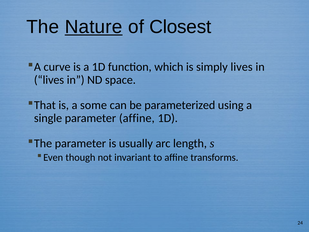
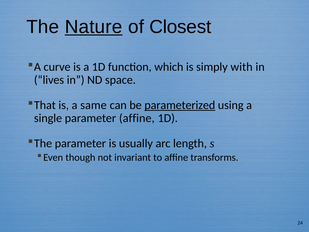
simply lives: lives -> with
some: some -> same
parameterized underline: none -> present
